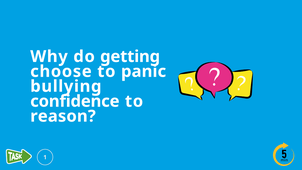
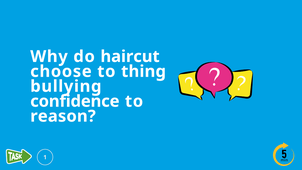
getting: getting -> haircut
panic: panic -> thing
